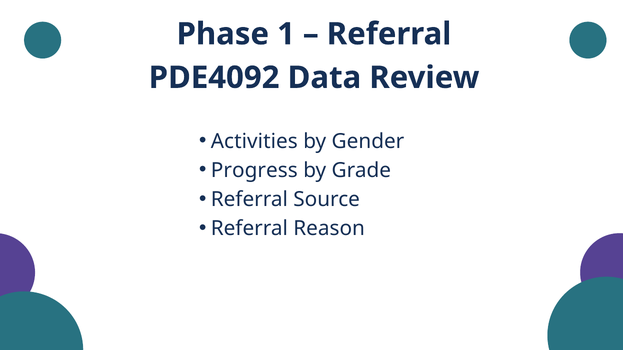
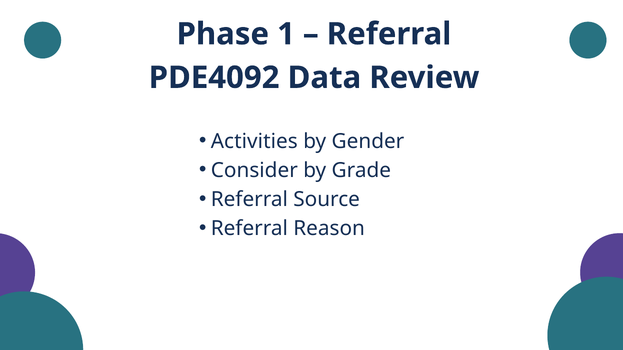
Progress: Progress -> Consider
